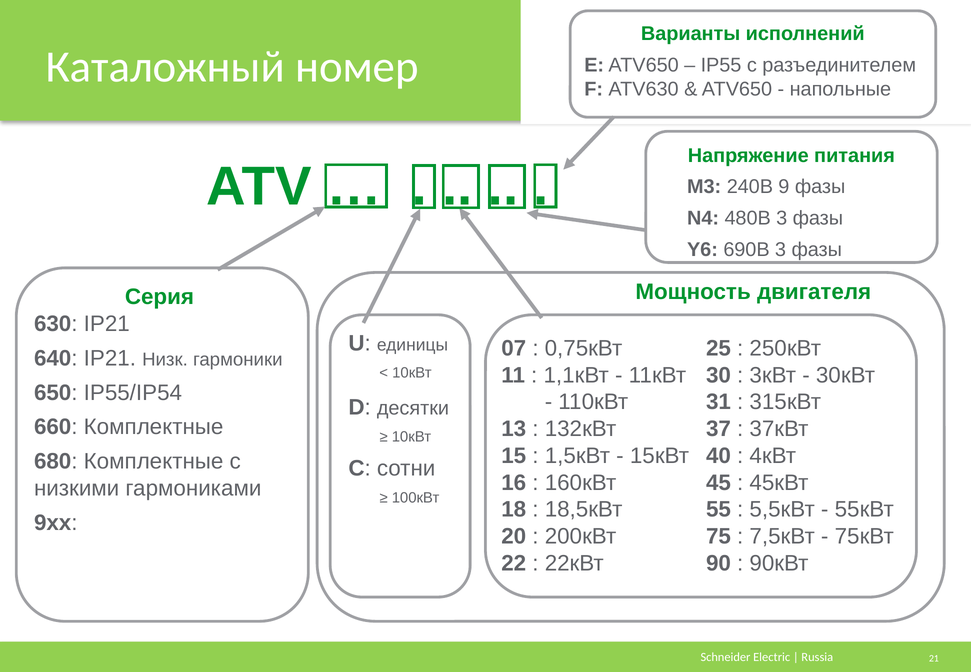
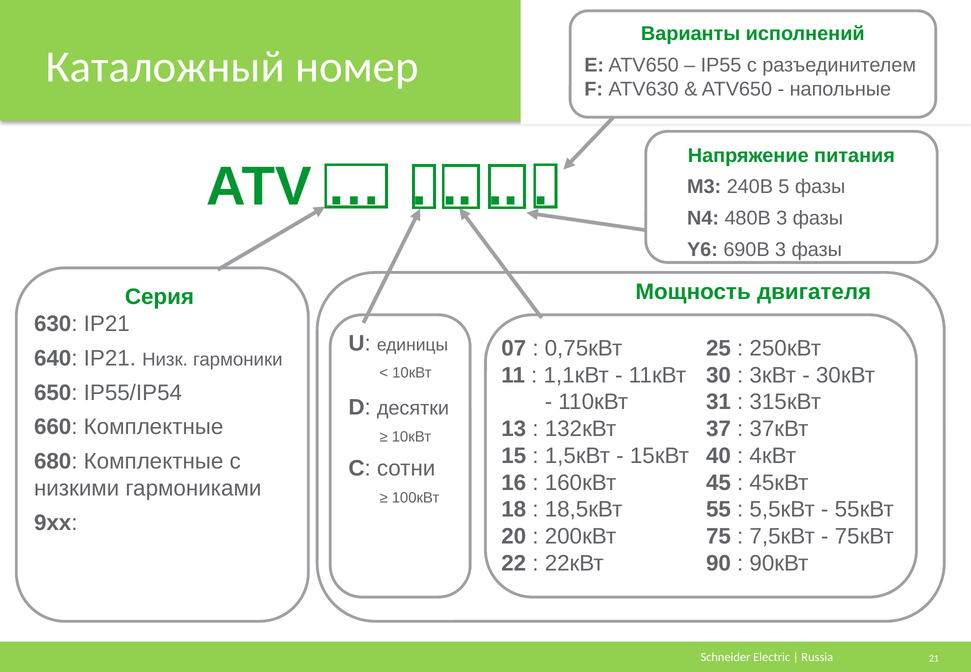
9: 9 -> 5
